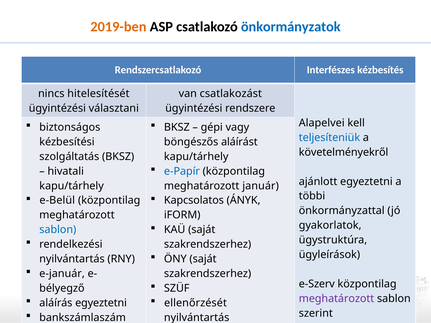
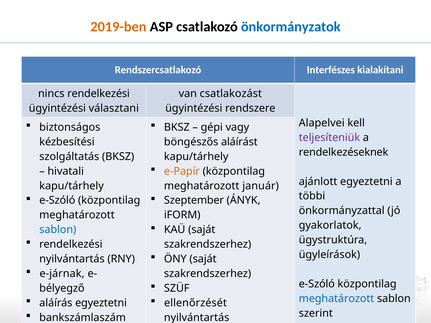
kézbesítés: kézbesítés -> kialakítani
nincs hitelesítését: hitelesítését -> rendelkezési
teljesíteniük colour: blue -> purple
követelményekről: követelményekről -> rendelkezéseknek
e-Papír colour: blue -> orange
e-Belül at (57, 201): e-Belül -> e-Szóló
Kapcsolatos: Kapcsolatos -> Szeptember
e-január: e-január -> e-járnak
e-Szerv at (317, 284): e-Szerv -> e-Szóló
meghatározott at (337, 299) colour: purple -> blue
